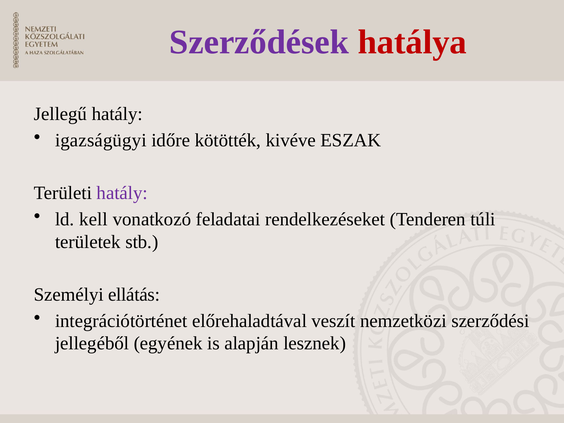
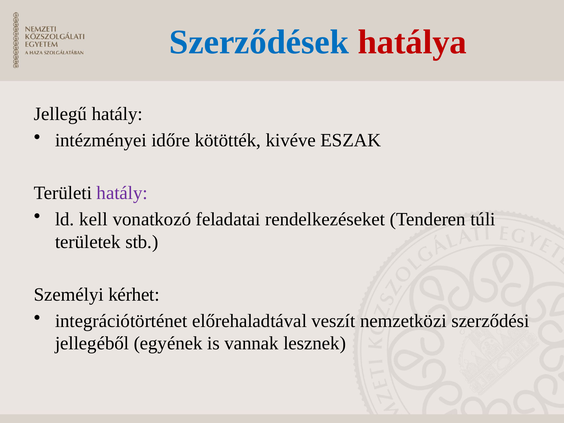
Szerződések colour: purple -> blue
igazságügyi: igazságügyi -> intézményei
ellátás: ellátás -> kérhet
alapján: alapján -> vannak
